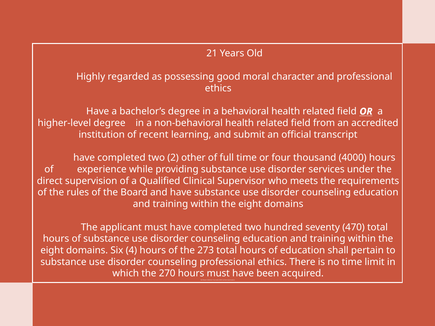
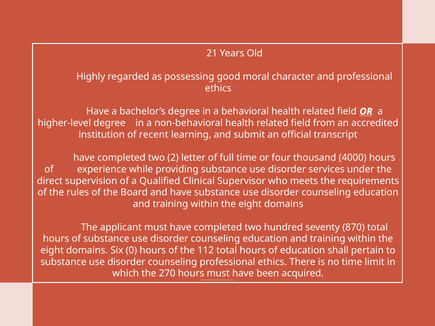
other: other -> letter
470: 470 -> 870
4: 4 -> 0
273: 273 -> 112
